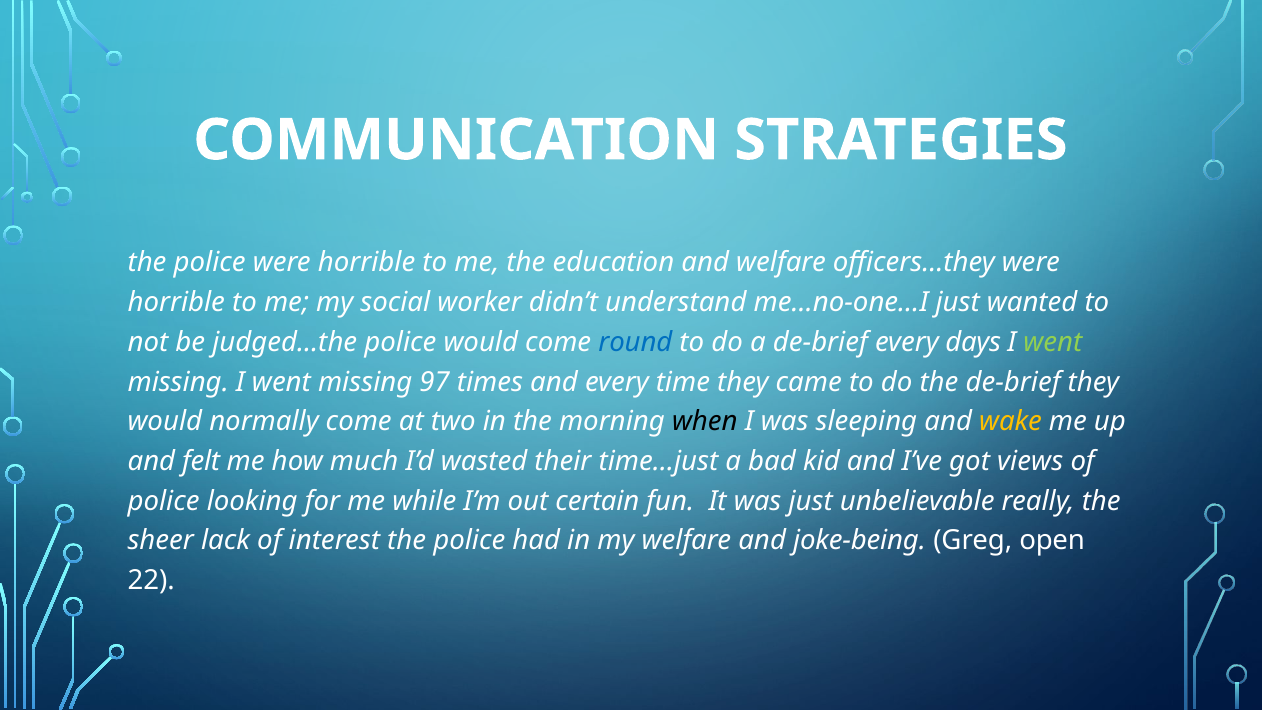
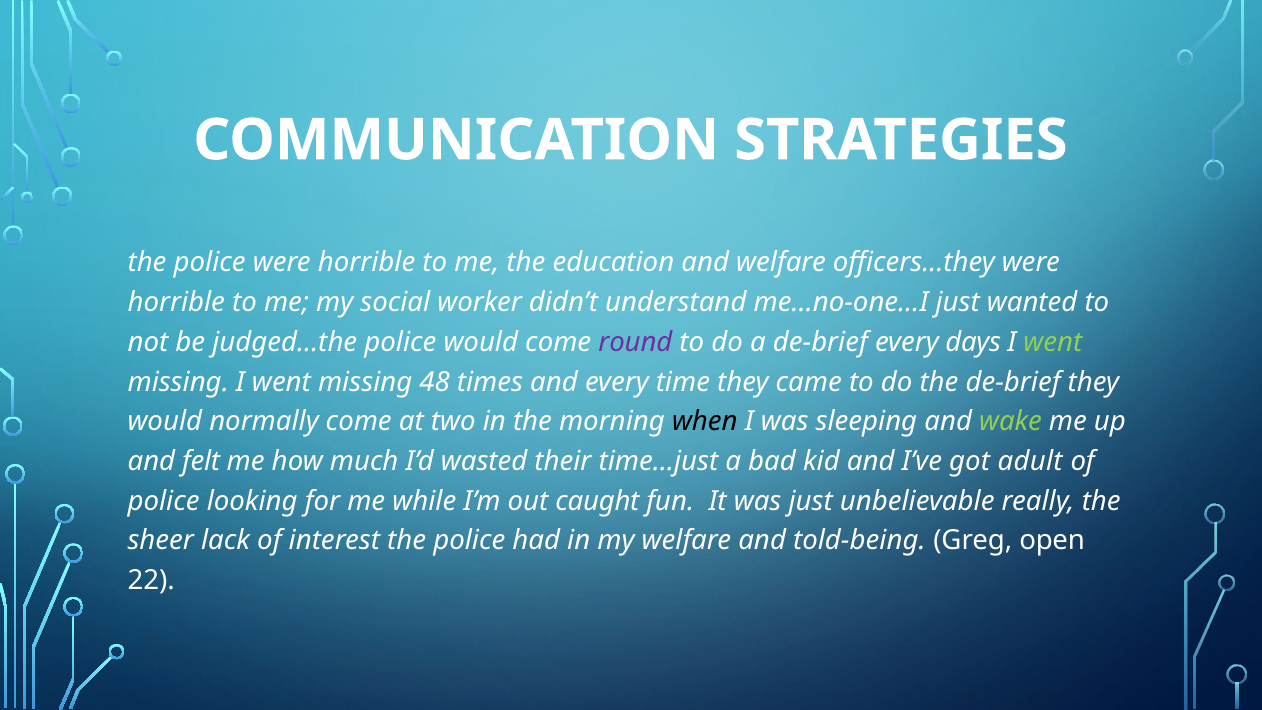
round colour: blue -> purple
97: 97 -> 48
wake colour: yellow -> light green
views: views -> adult
certain: certain -> caught
joke-being: joke-being -> told-being
